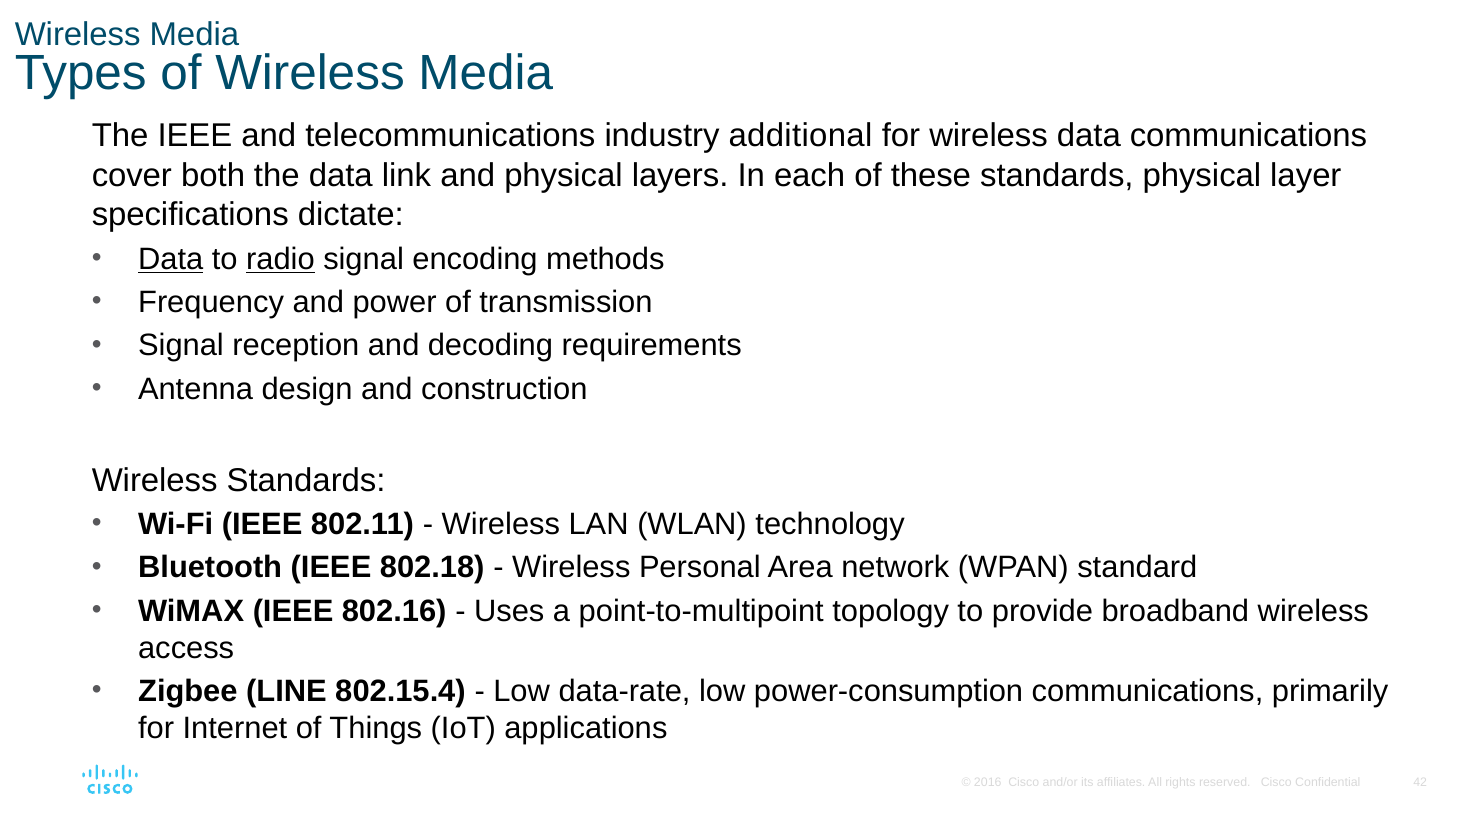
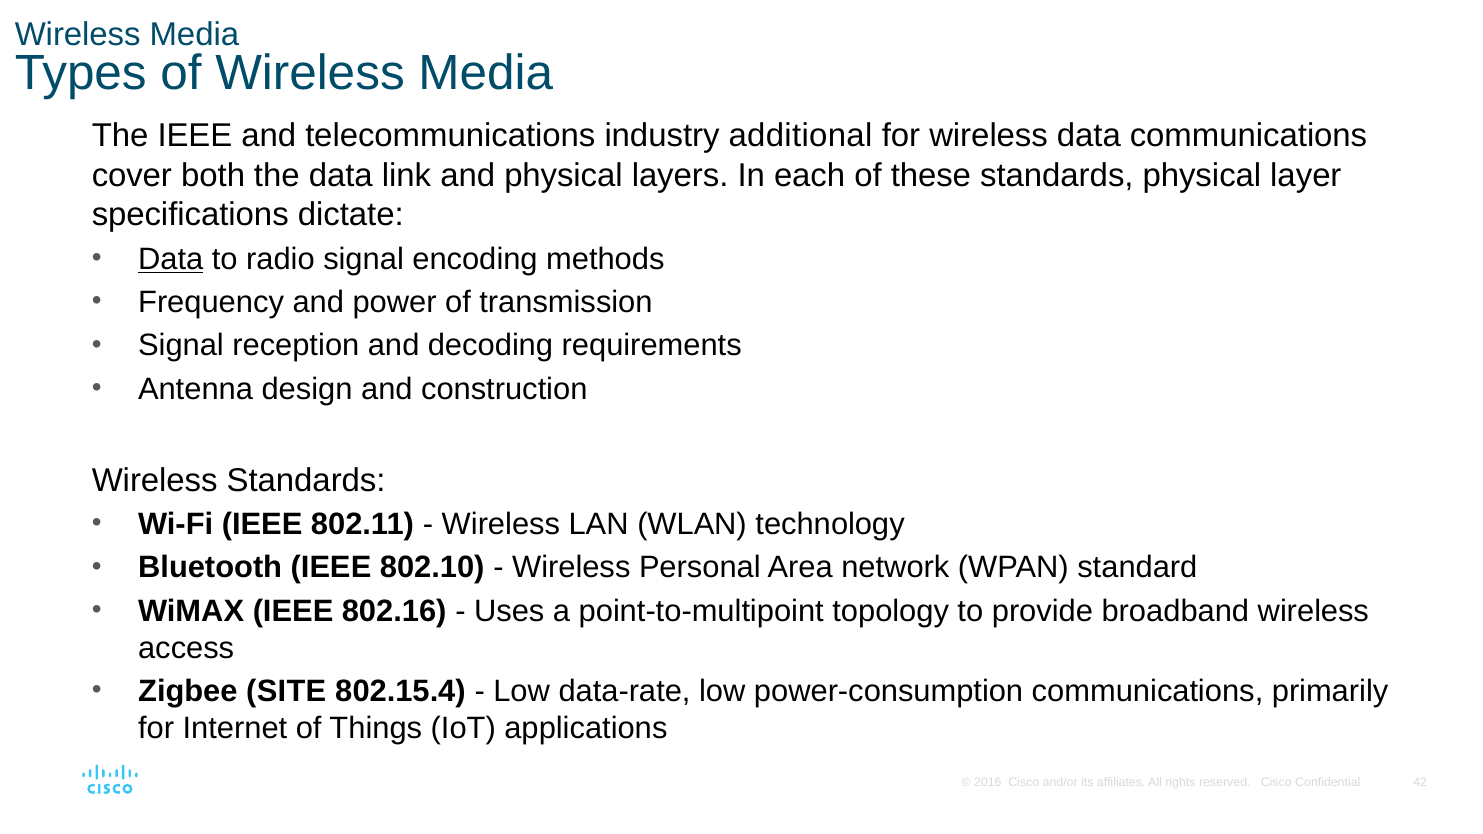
radio underline: present -> none
802.18: 802.18 -> 802.10
LINE: LINE -> SITE
